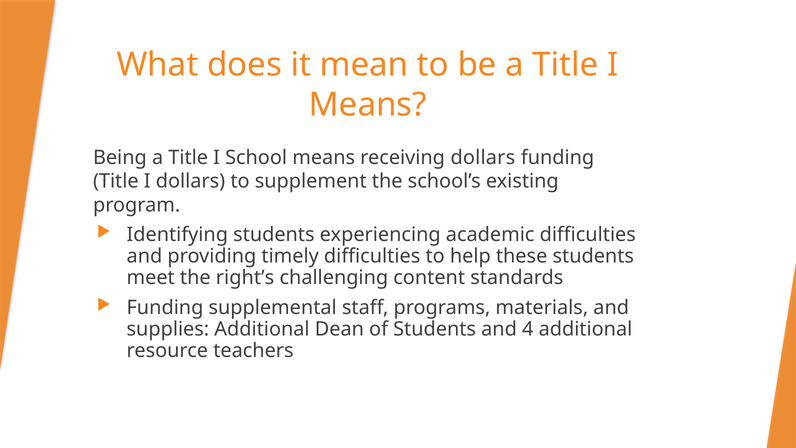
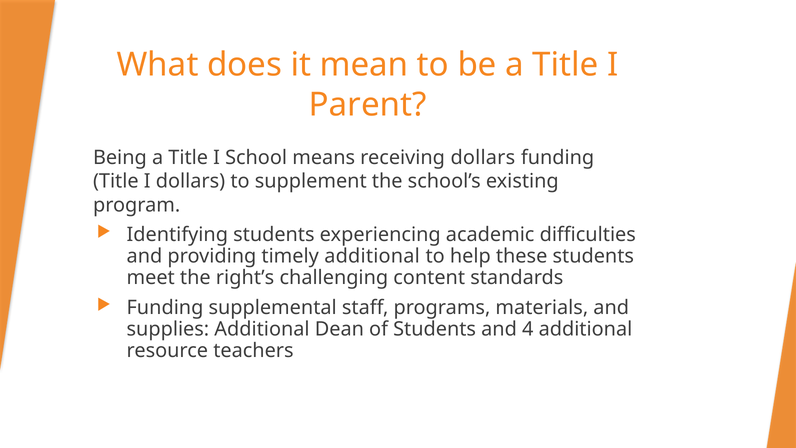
Means at (368, 105): Means -> Parent
timely difficulties: difficulties -> additional
